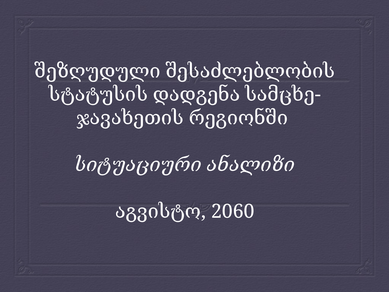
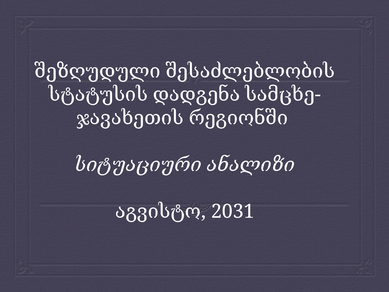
2060: 2060 -> 2031
